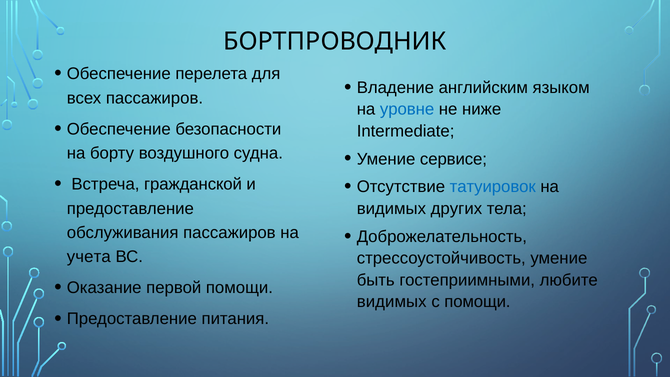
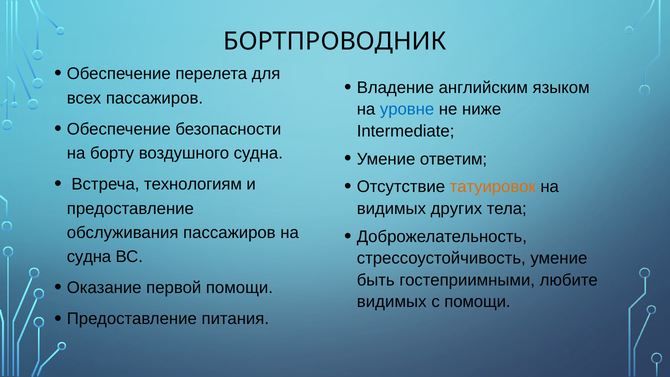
сервисе: сервисе -> ответим
гражданской: гражданской -> технологиям
татуировок colour: blue -> orange
учета at (89, 257): учета -> судна
